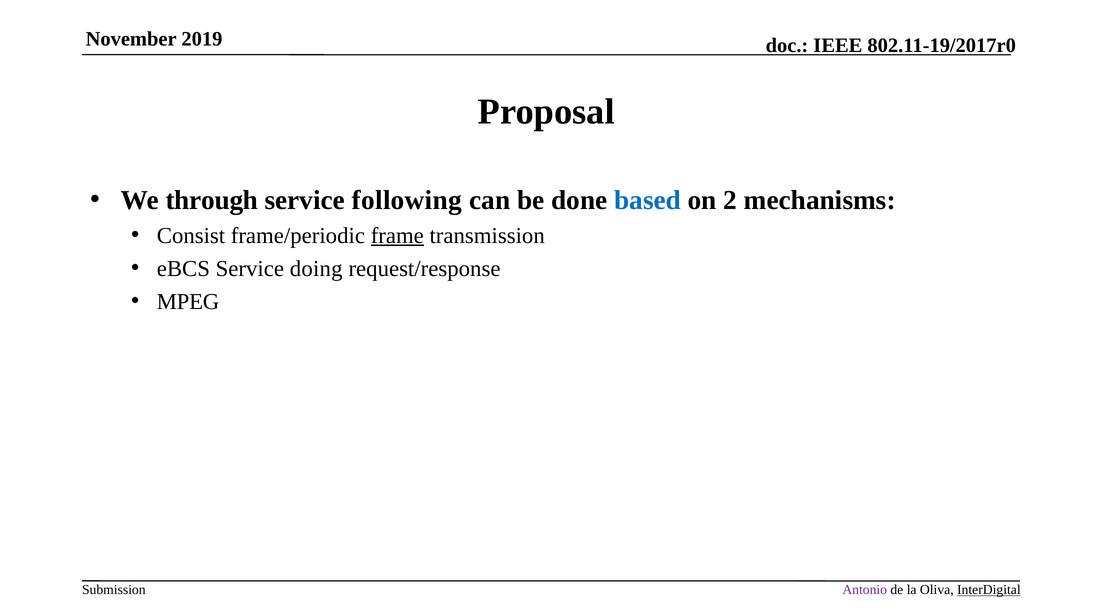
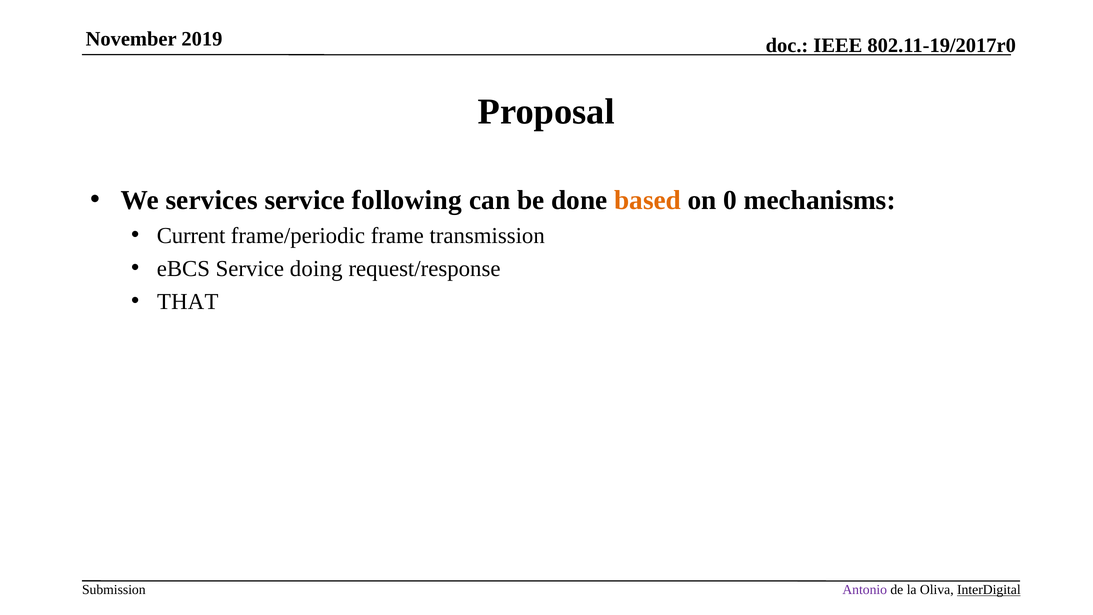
through: through -> services
based colour: blue -> orange
2: 2 -> 0
Consist: Consist -> Current
frame underline: present -> none
MPEG: MPEG -> THAT
